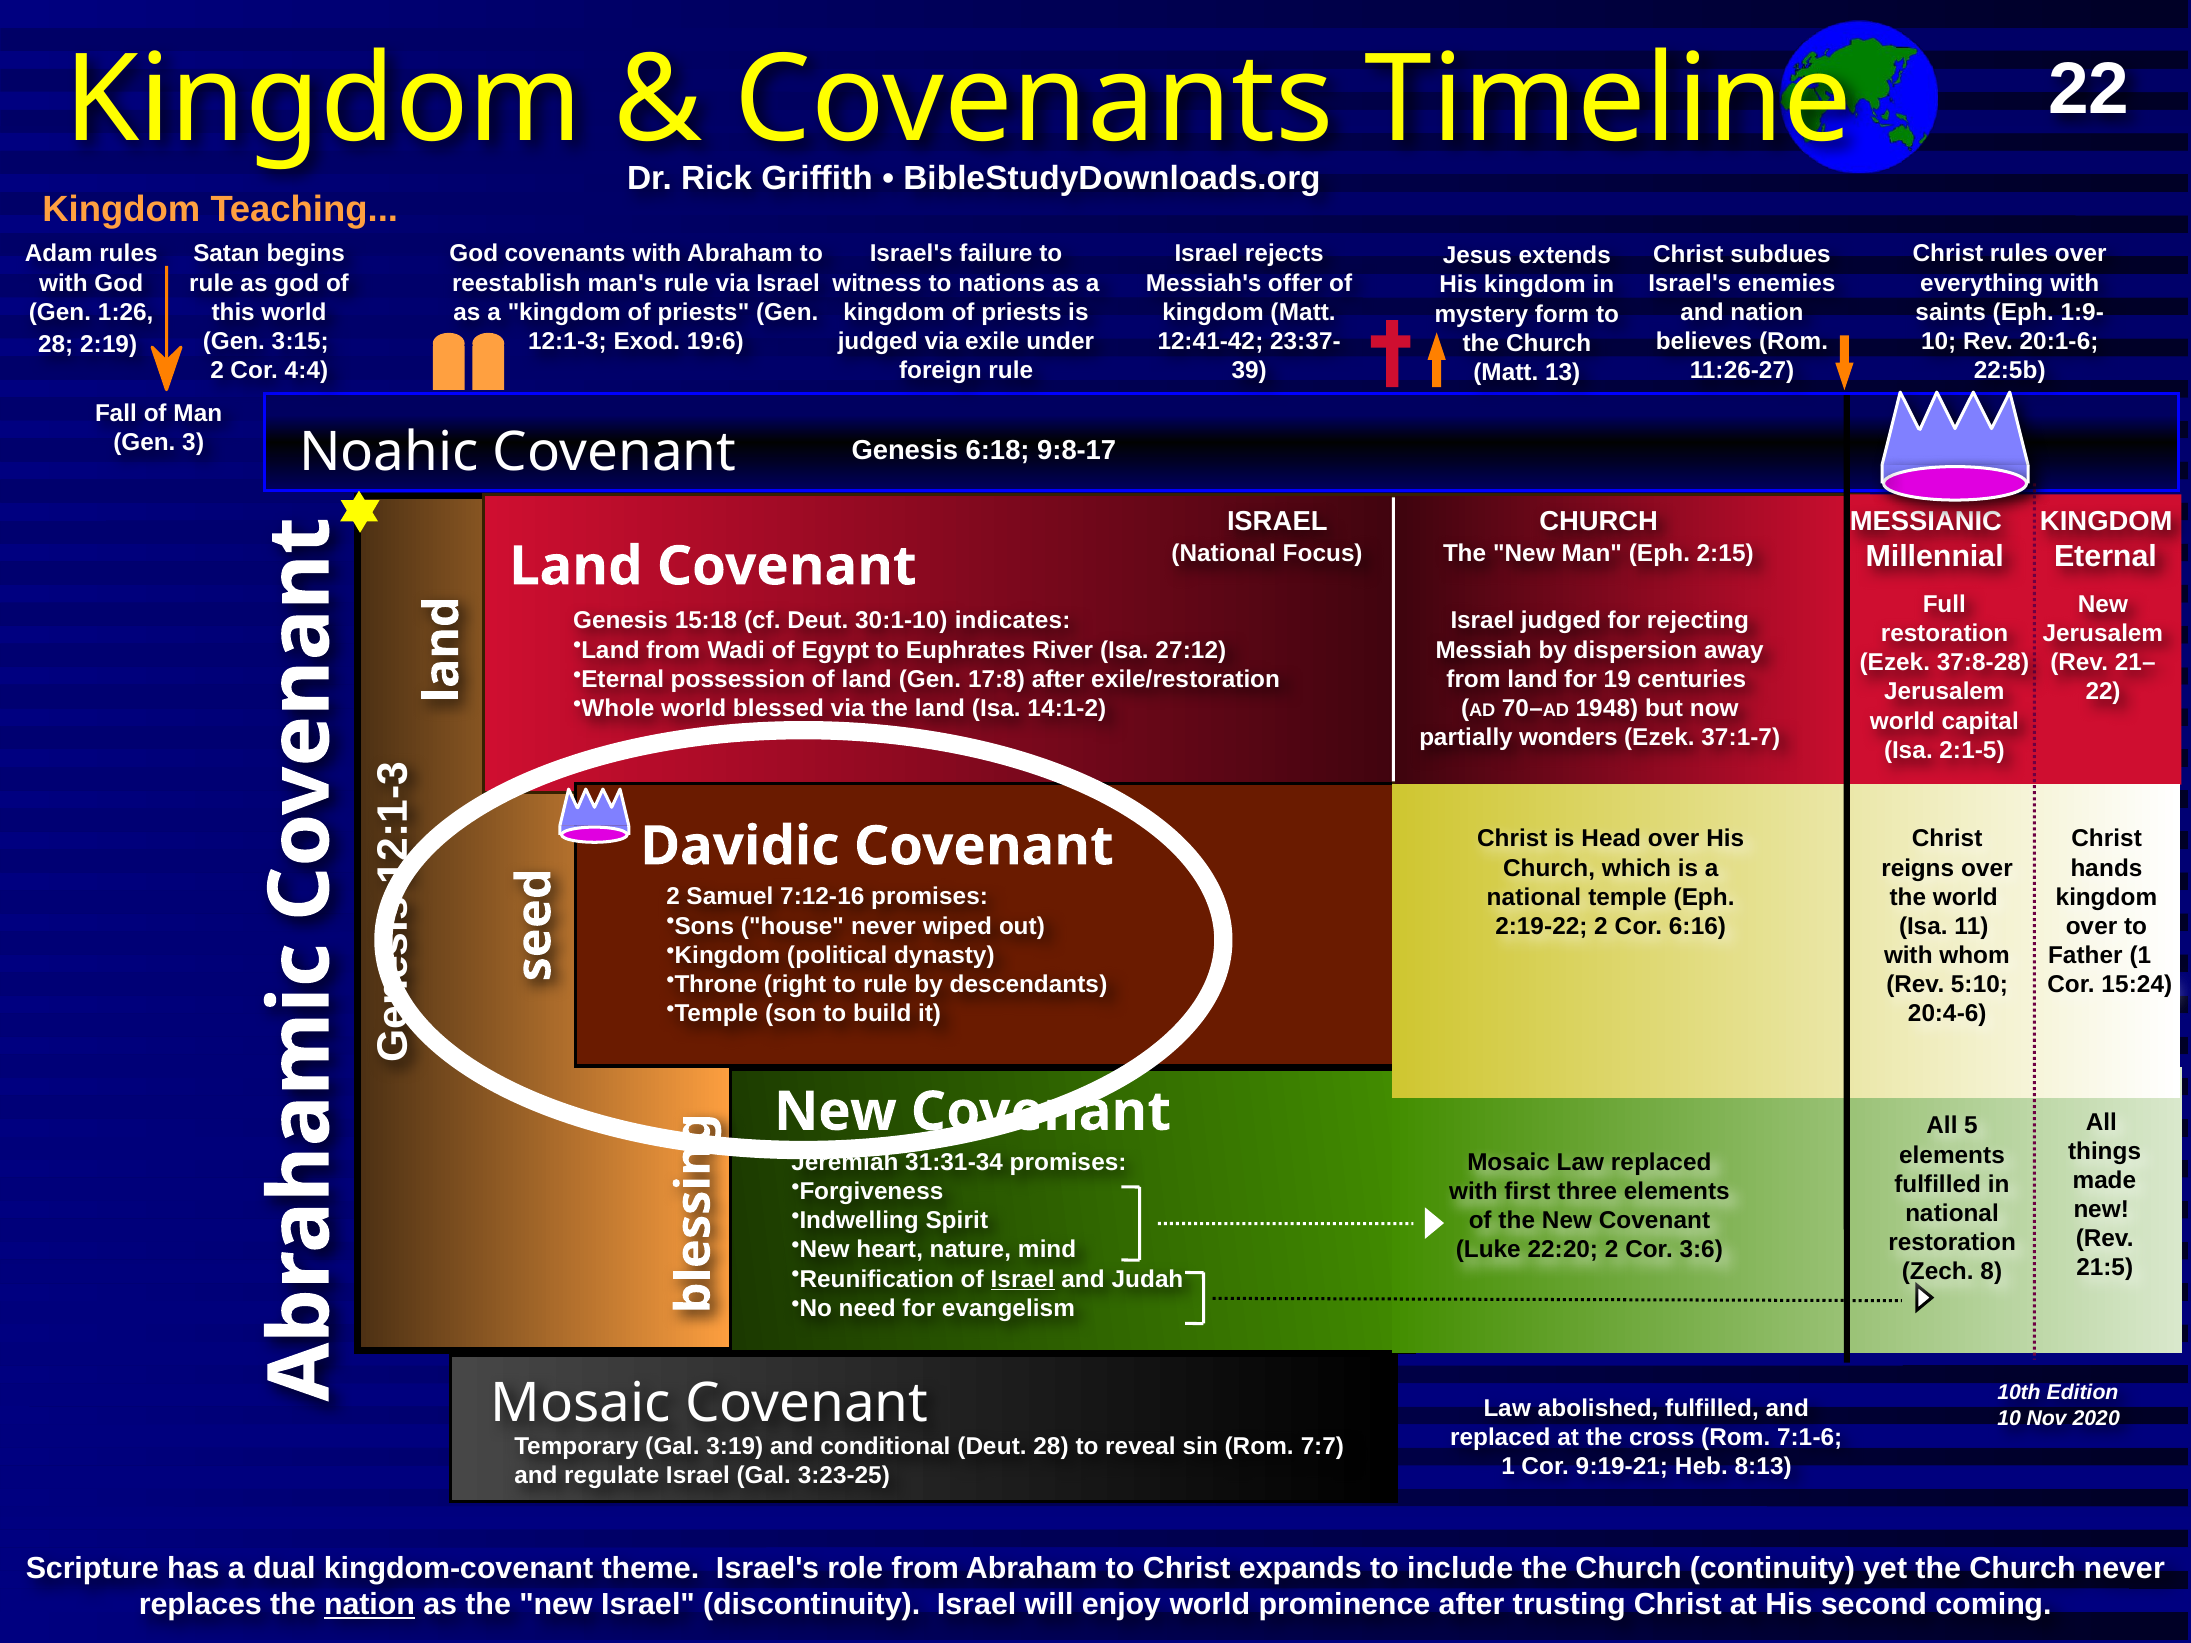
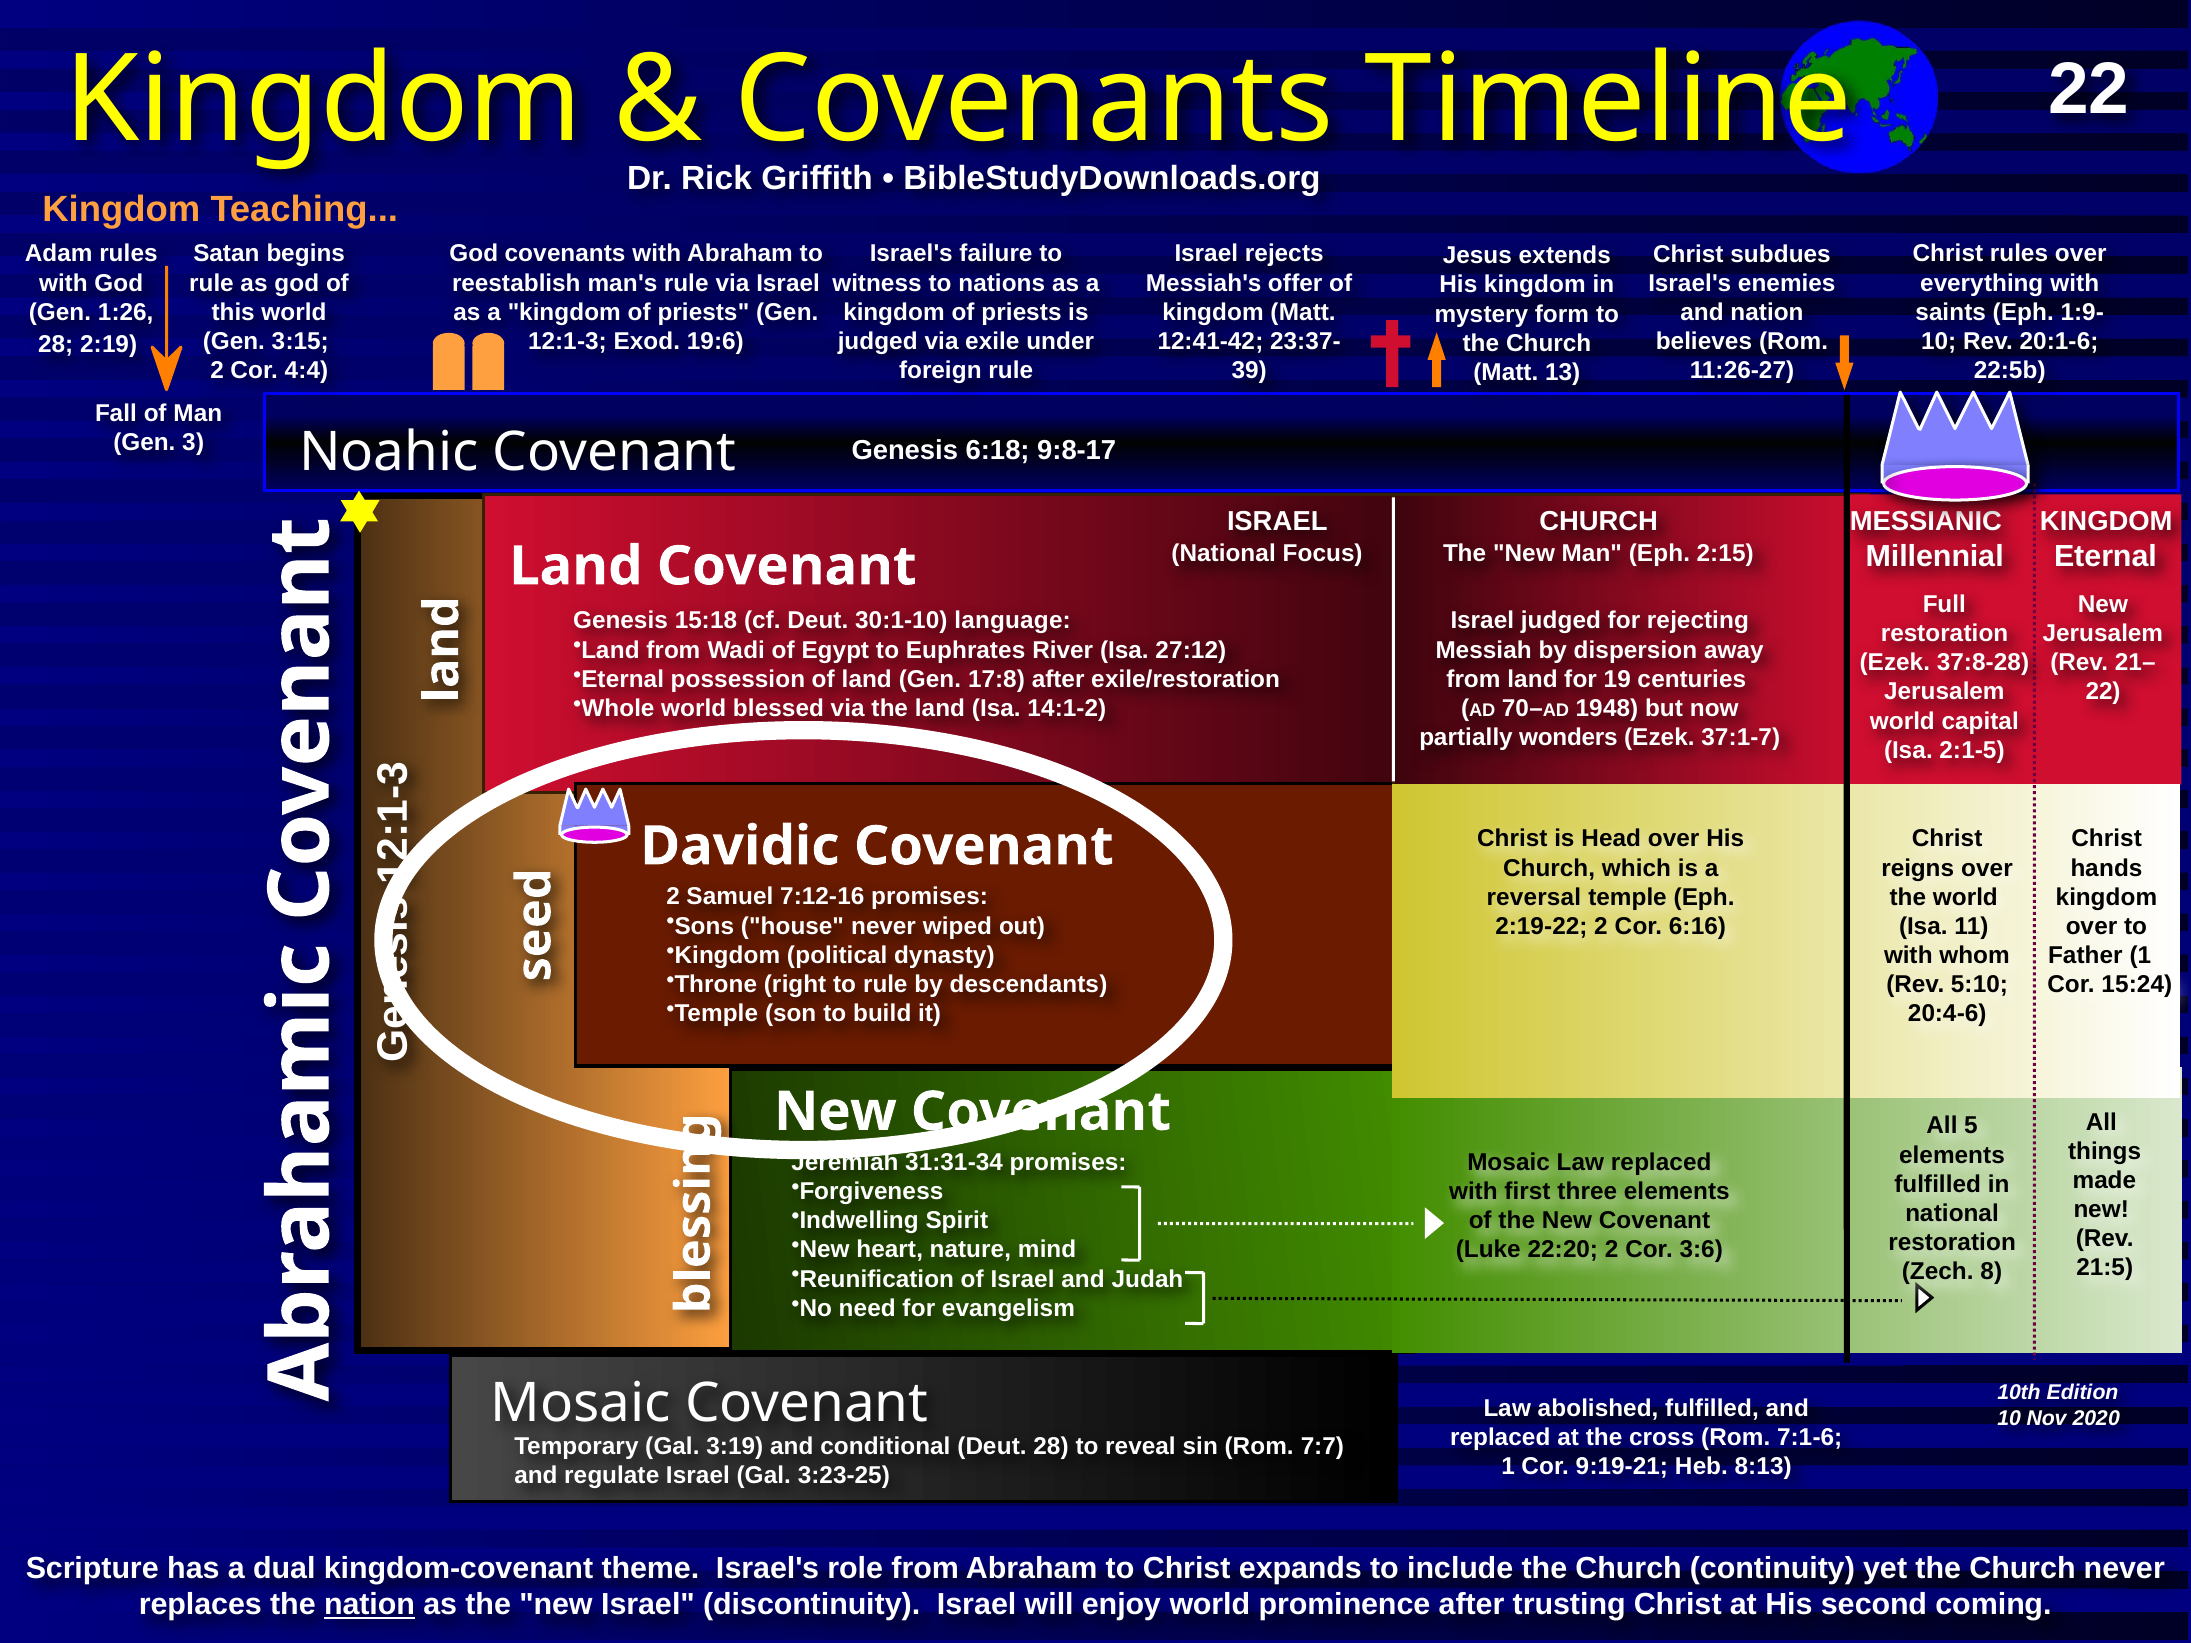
indicates: indicates -> language
national at (1534, 897): national -> reversal
Israel at (1023, 1279) underline: present -> none
